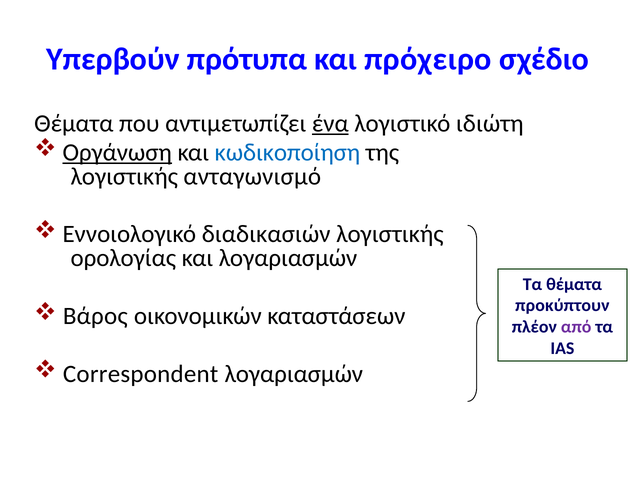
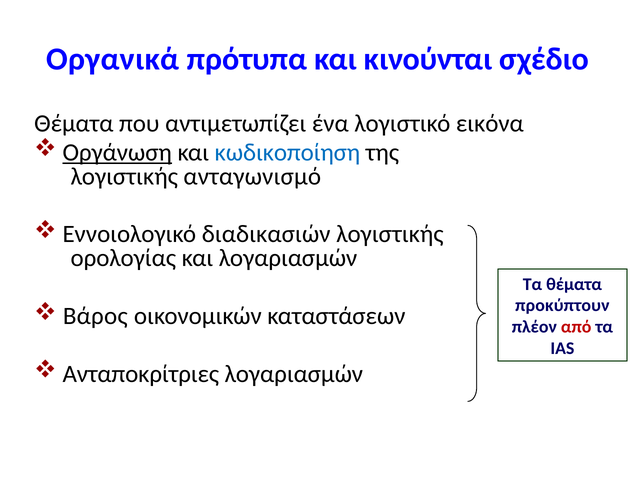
Υπερβούν: Υπερβούν -> Οργανικά
πρόχειρο: πρόχειρο -> κινούνται
ένα underline: present -> none
ιδιώτη: ιδιώτη -> εικόνα
από colour: purple -> red
Correspondent: Correspondent -> Ανταποκρίτριες
